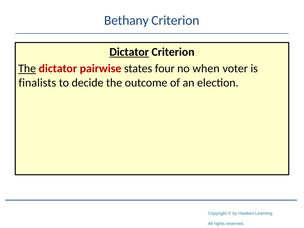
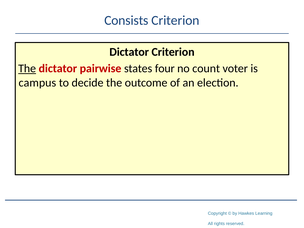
Bethany: Bethany -> Consists
Dictator at (129, 52) underline: present -> none
when: when -> count
finalists: finalists -> campus
